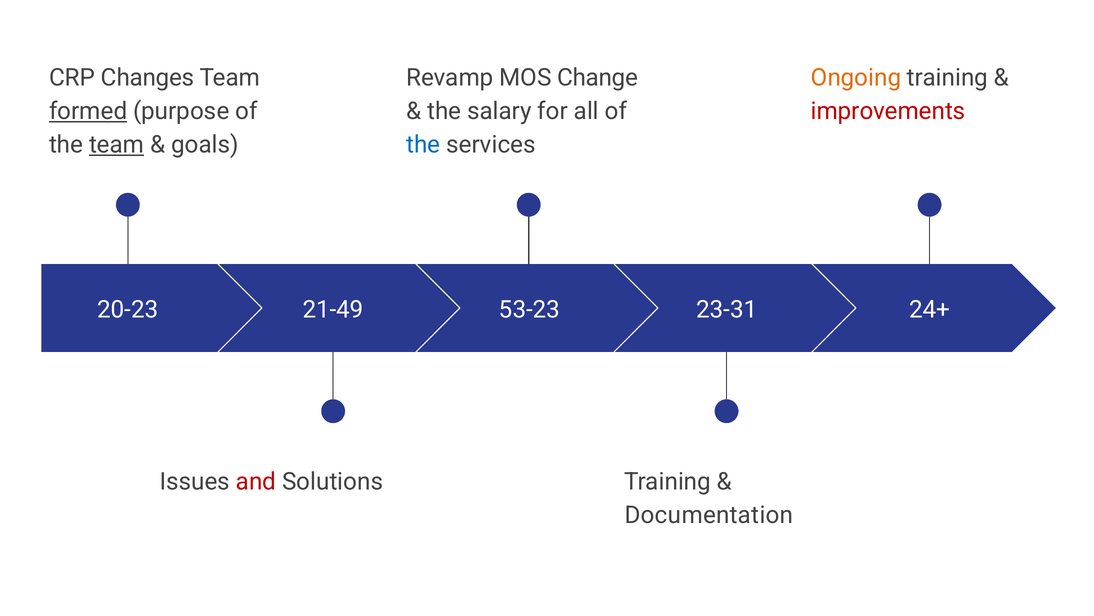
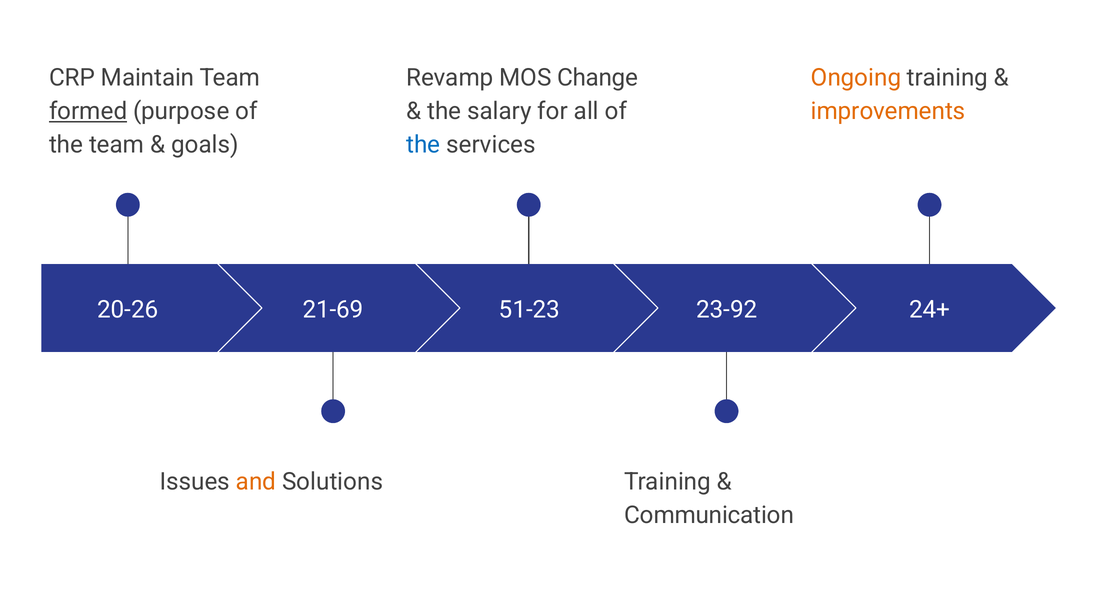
Changes: Changes -> Maintain
improvements colour: red -> orange
team at (117, 145) underline: present -> none
20-23: 20-23 -> 20-26
21-49: 21-49 -> 21-69
53-23: 53-23 -> 51-23
23-31: 23-31 -> 23-92
and colour: red -> orange
Documentation: Documentation -> Communication
